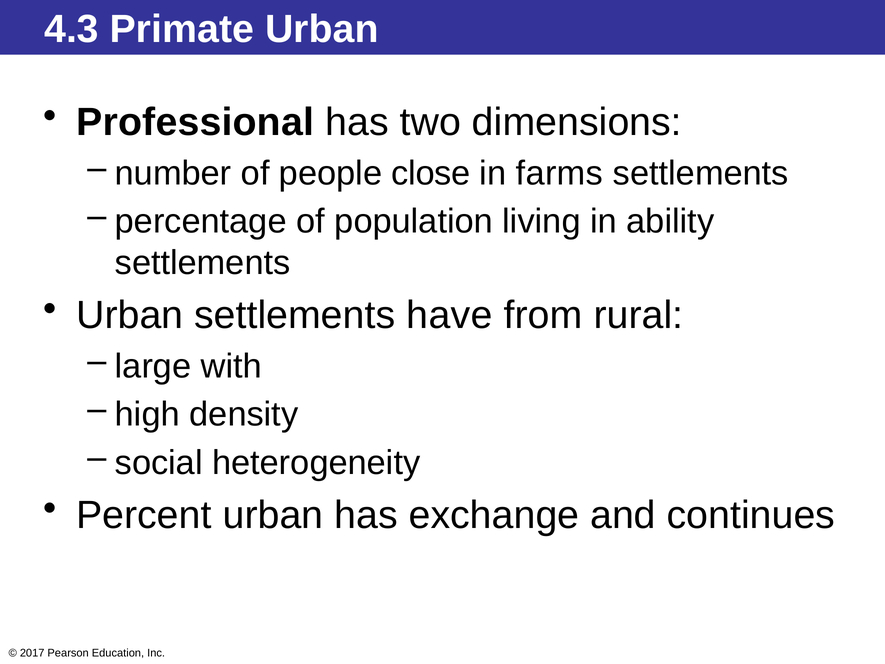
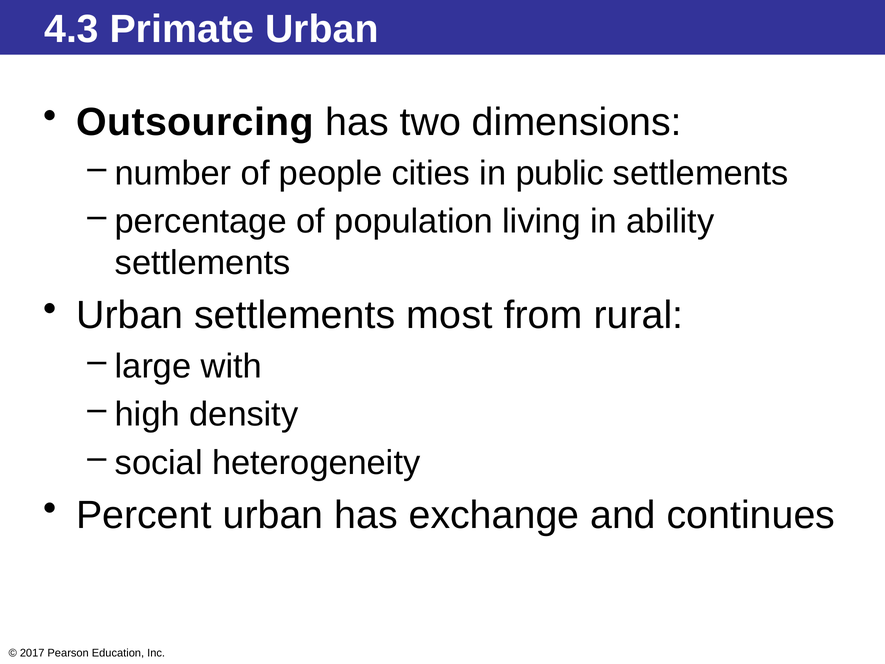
Professional: Professional -> Outsourcing
close: close -> cities
farms: farms -> public
have: have -> most
